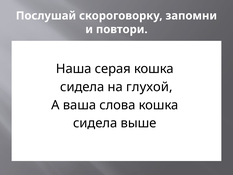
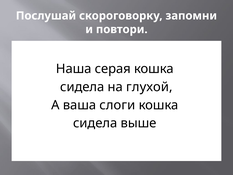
слова: слова -> слоги
